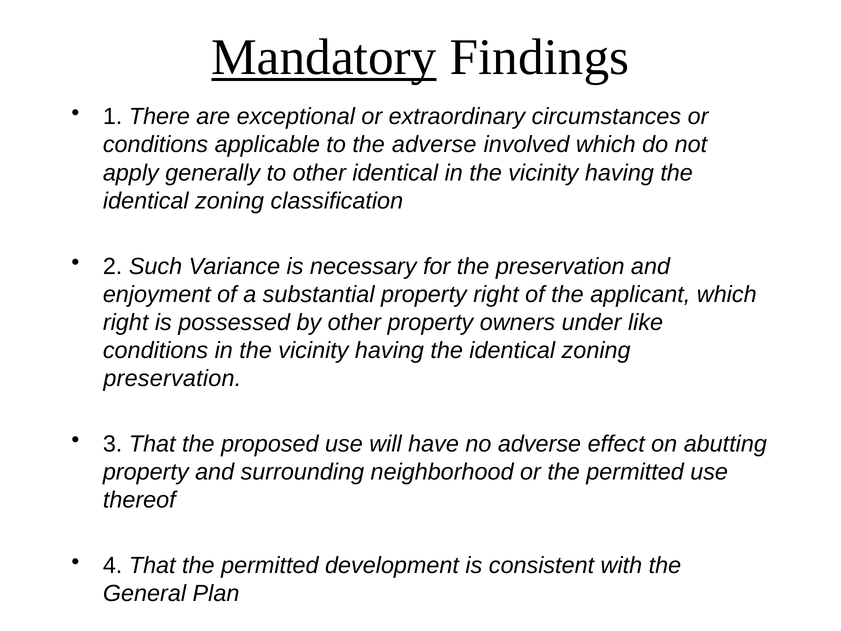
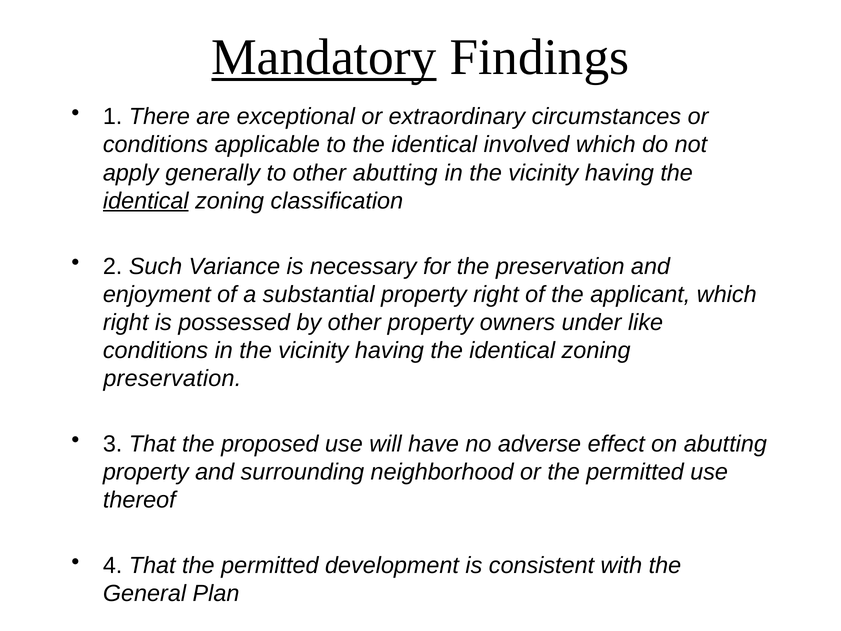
to the adverse: adverse -> identical
other identical: identical -> abutting
identical at (146, 201) underline: none -> present
